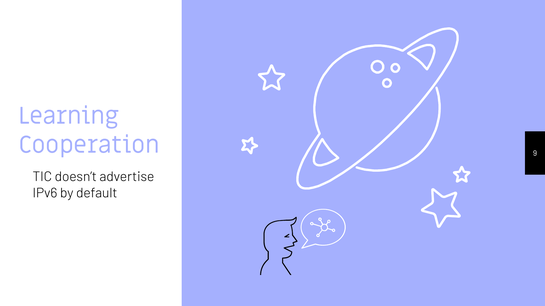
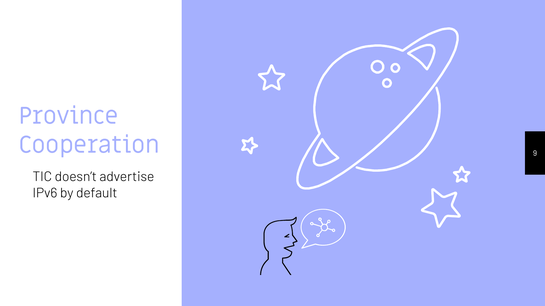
Learning: Learning -> Province
